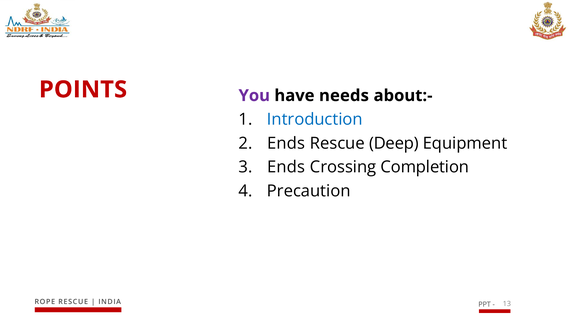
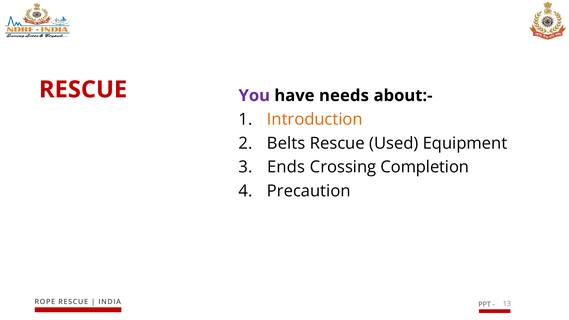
POINTS at (83, 90): POINTS -> RESCUE
Introduction colour: blue -> orange
Ends at (286, 143): Ends -> Belts
Deep: Deep -> Used
